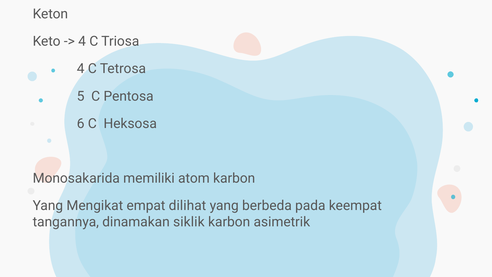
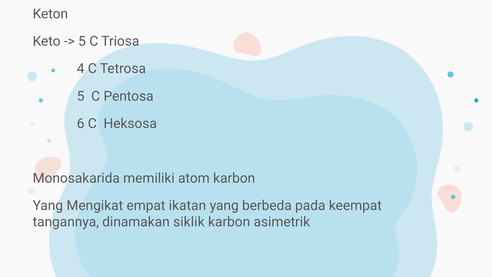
4 at (82, 41): 4 -> 5
dilihat: dilihat -> ikatan
